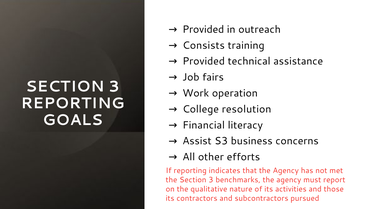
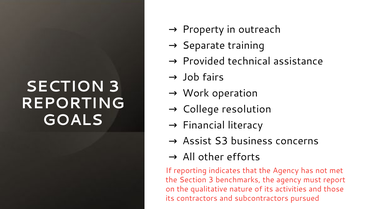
Provided at (203, 29): Provided -> Property
Consists: Consists -> Separate
